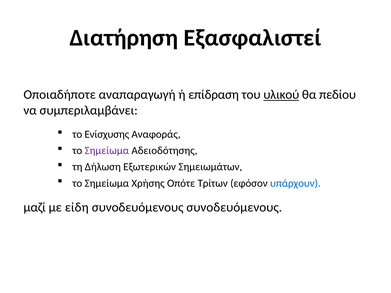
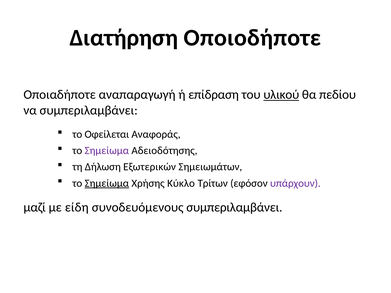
Εξασφαλιστεί: Εξασφαλιστεί -> Οποιοδήποτε
Ενίσχυσης: Ενίσχυσης -> Οφείλεται
Σημείωμα at (107, 183) underline: none -> present
Οπότε: Οπότε -> Κύκλο
υπάρχουν colour: blue -> purple
συνοδευόμενους συνοδευόμενους: συνοδευόμενους -> συμπεριλαμβάνει
